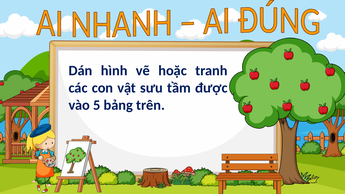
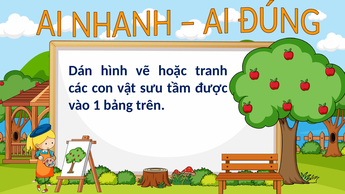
5: 5 -> 1
